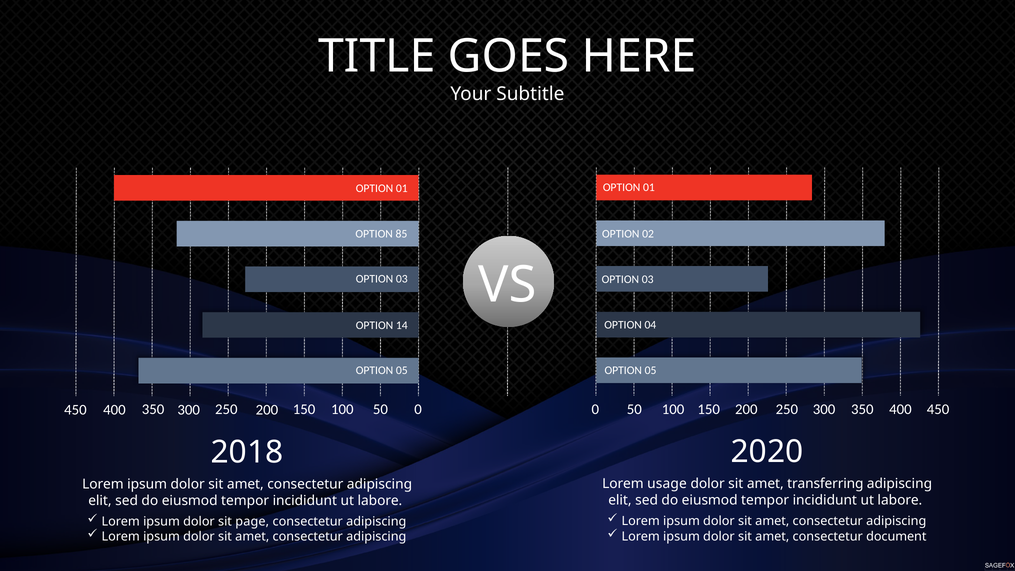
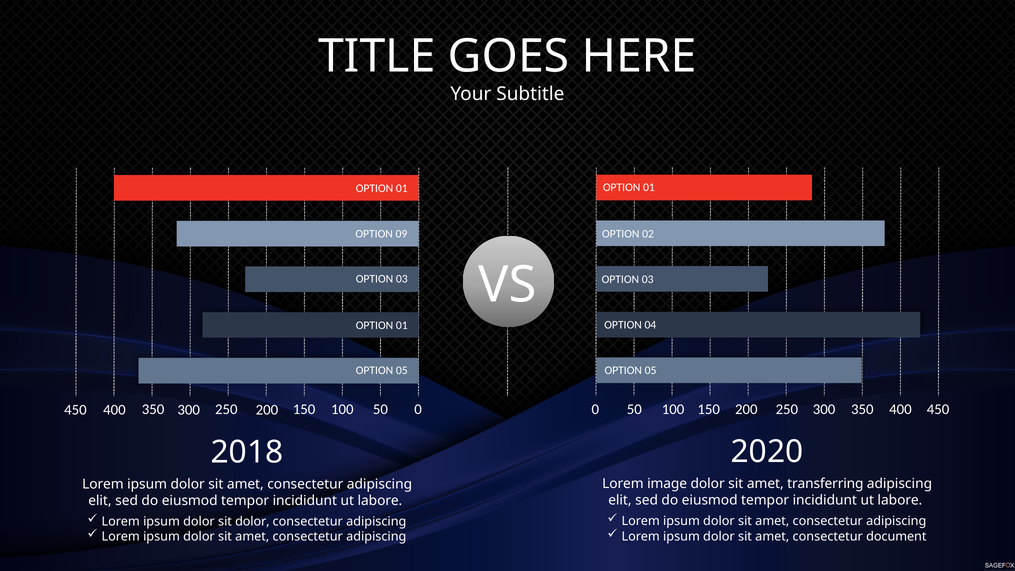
85: 85 -> 09
14 at (402, 326): 14 -> 01
usage: usage -> image
sit page: page -> dolor
